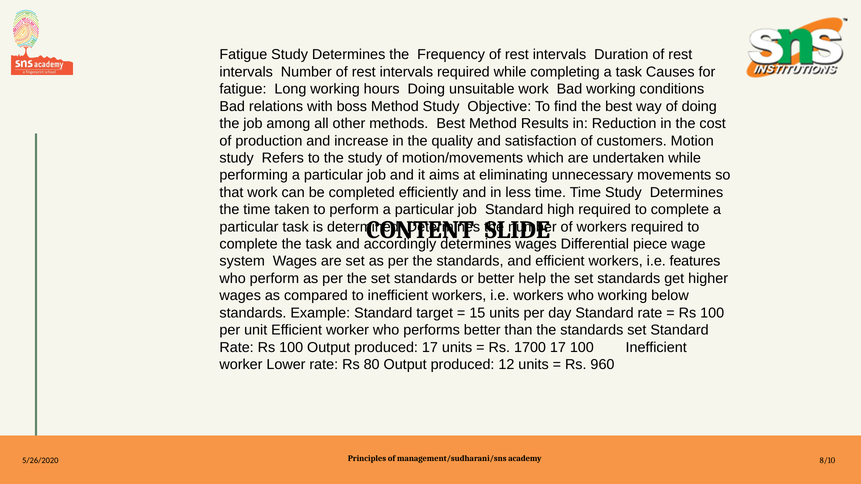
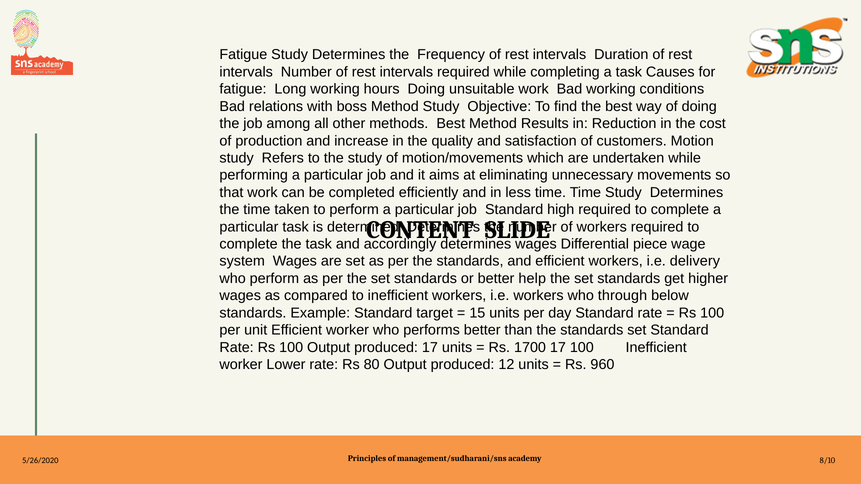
features: features -> delivery
who working: working -> through
